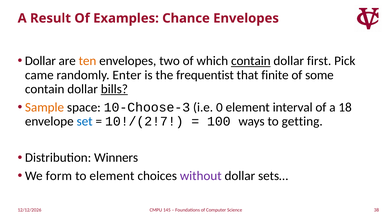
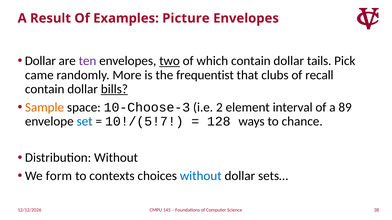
Chance: Chance -> Picture
ten colour: orange -> purple
two underline: none -> present
contain at (251, 61) underline: present -> none
first: first -> tails
Enter: Enter -> More
finite: finite -> clubs
some: some -> recall
0: 0 -> 2
18: 18 -> 89
10!/(2!7: 10!/(2!7 -> 10!/(5!7
100: 100 -> 128
getting: getting -> chance
Distribution Winners: Winners -> Without
to element: element -> contexts
without at (201, 176) colour: purple -> blue
